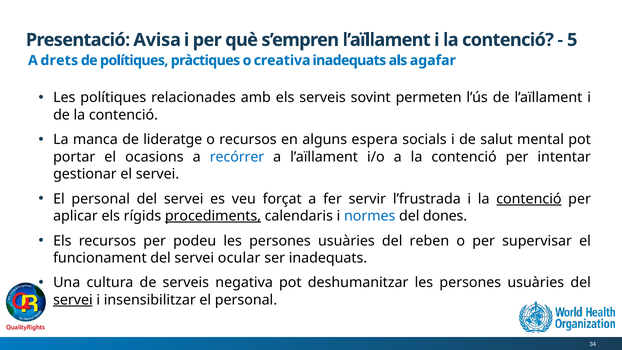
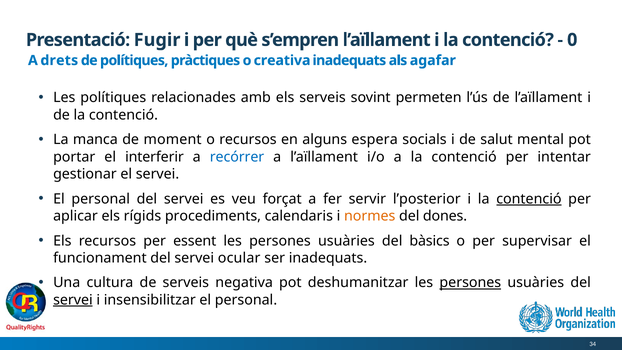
Avisa: Avisa -> Fugir
5: 5 -> 0
lideratge: lideratge -> moment
ocasions: ocasions -> interferir
l’frustrada: l’frustrada -> l’posterior
procediments underline: present -> none
normes colour: blue -> orange
podeu: podeu -> essent
reben: reben -> bàsics
persones at (470, 283) underline: none -> present
